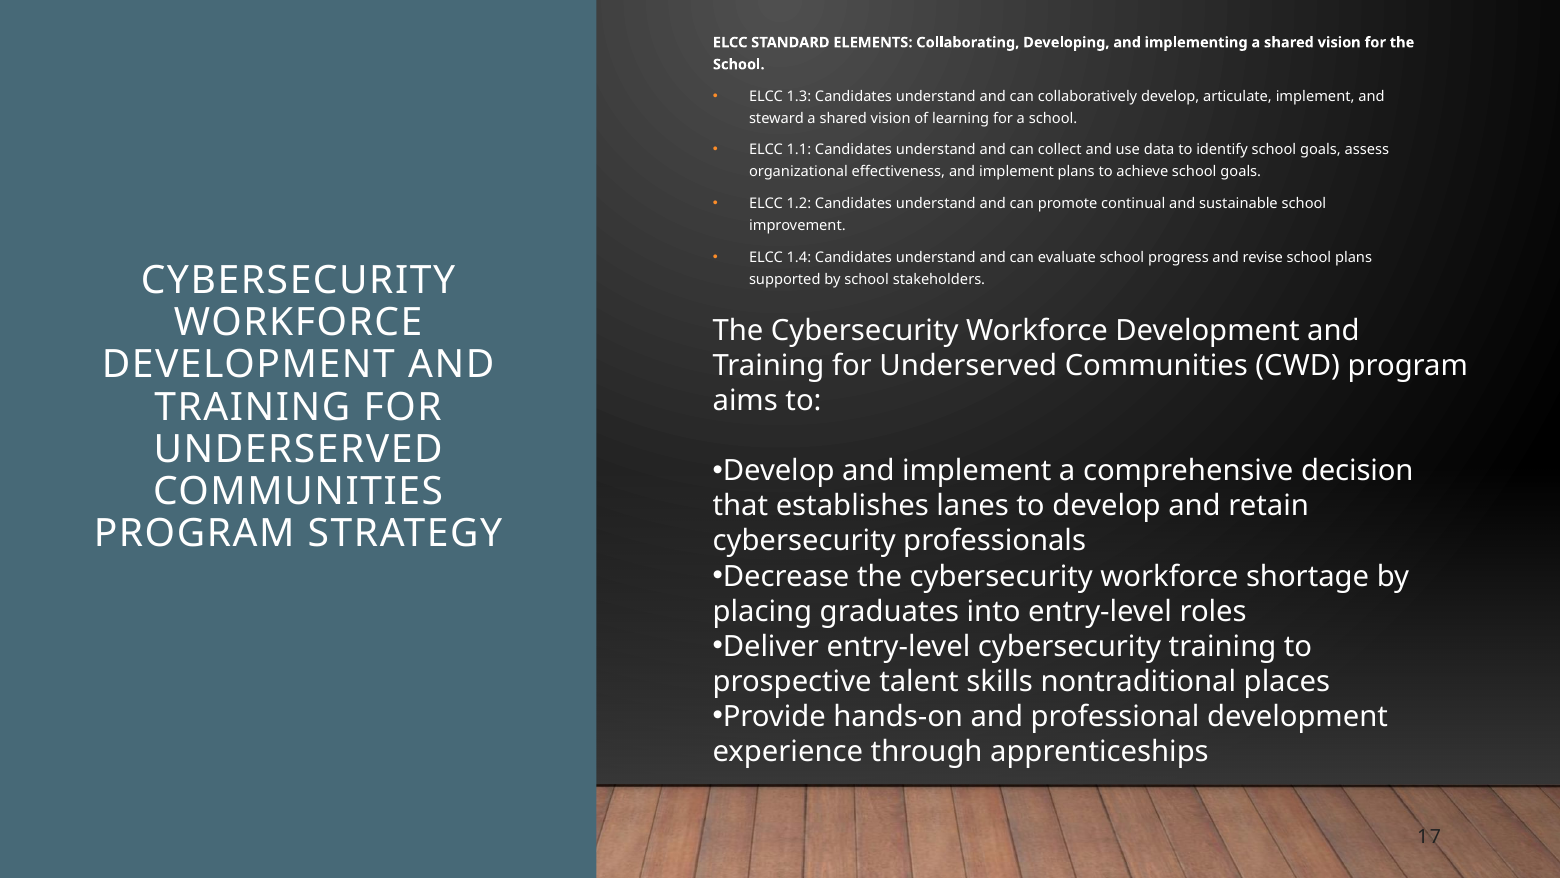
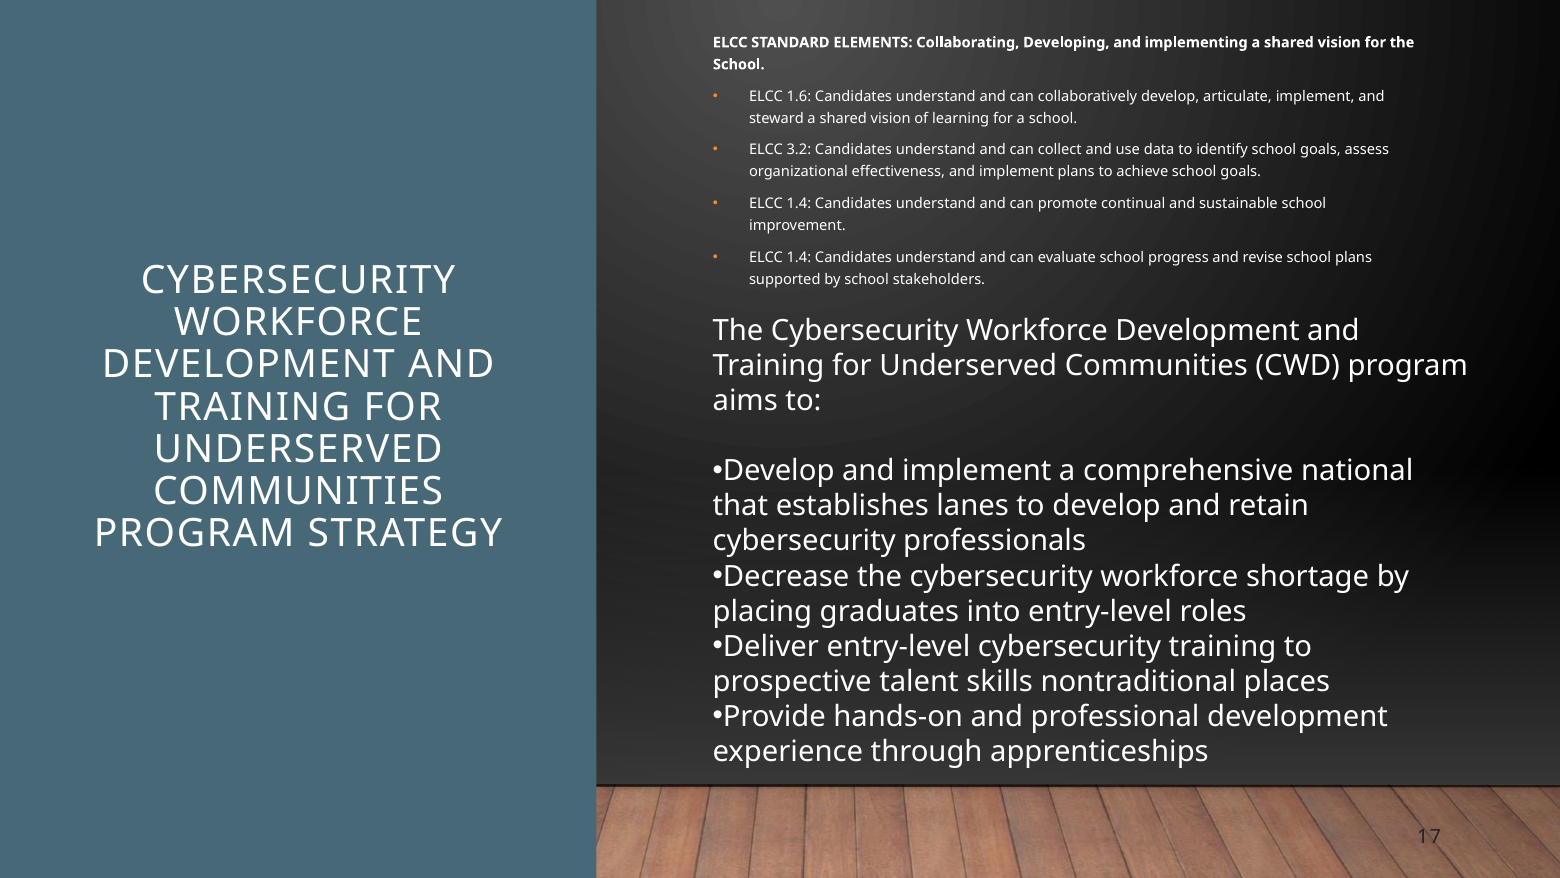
1.3: 1.3 -> 1.6
1.1: 1.1 -> 3.2
1.2 at (799, 204): 1.2 -> 1.4
decision: decision -> national
